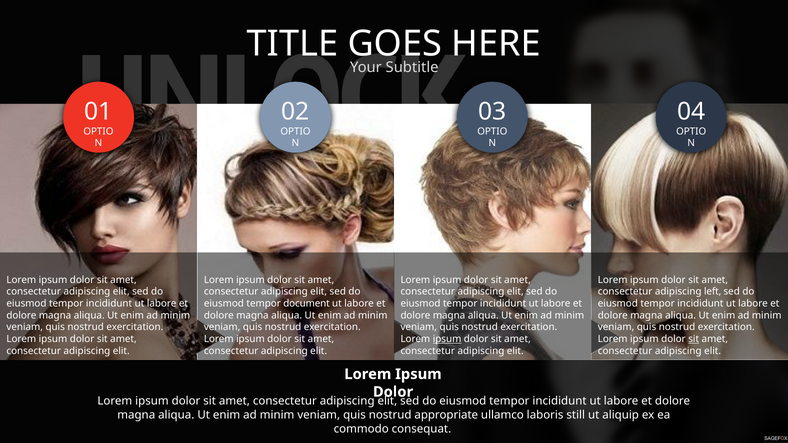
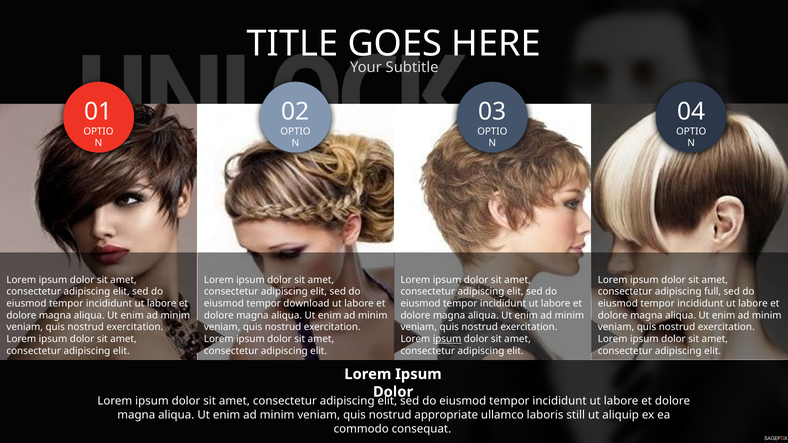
left: left -> full
document: document -> download
sit at (694, 339) underline: present -> none
